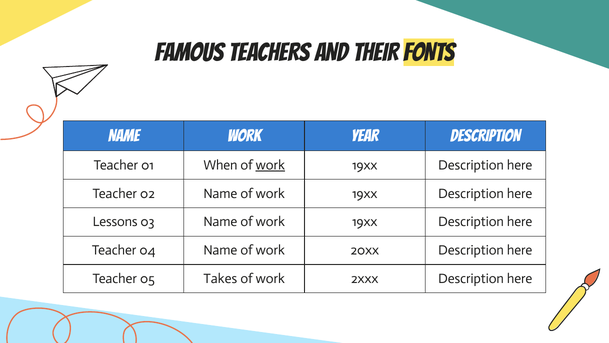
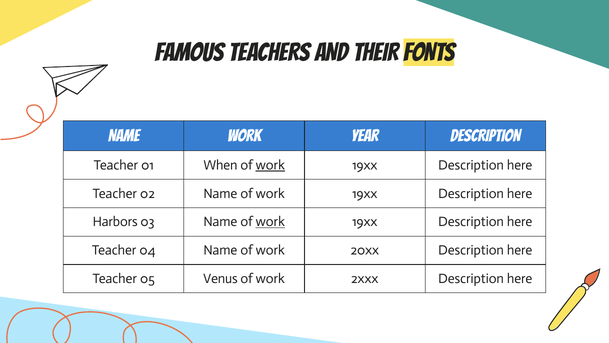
Lessons: Lessons -> Harbors
work at (270, 222) underline: none -> present
Takes: Takes -> Venus
